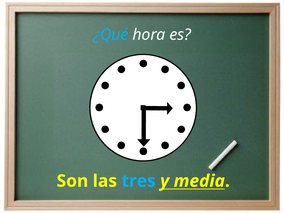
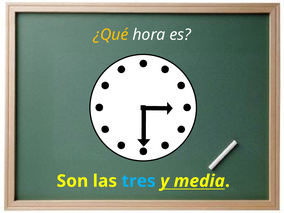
¿Qué colour: light blue -> yellow
